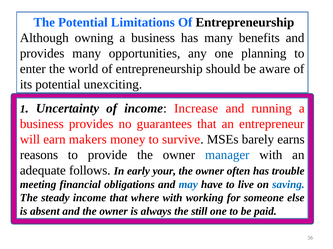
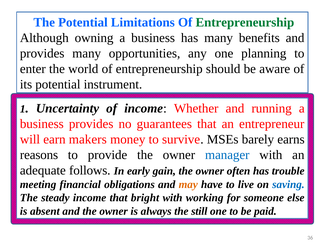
Entrepreneurship at (245, 22) colour: black -> green
unexciting: unexciting -> instrument
Increase: Increase -> Whether
your: your -> gain
may colour: blue -> orange
where: where -> bright
